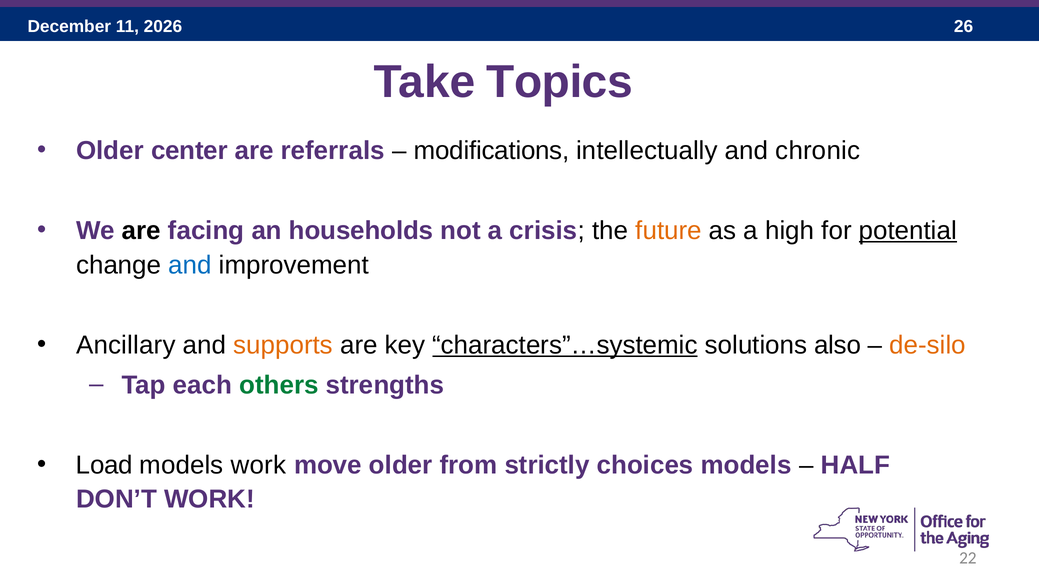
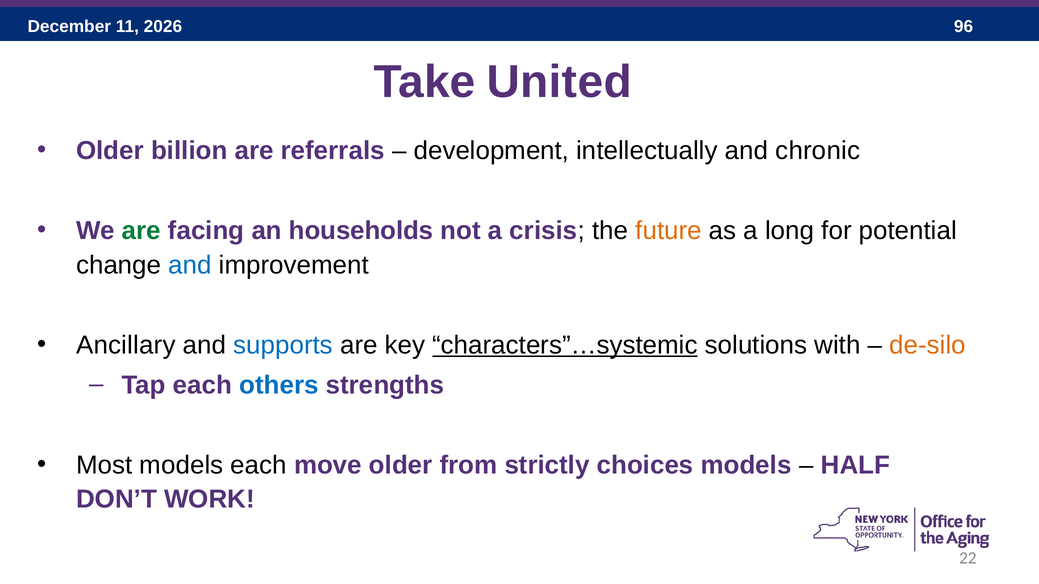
26: 26 -> 96
Topics: Topics -> United
center: center -> billion
modifications: modifications -> development
are at (141, 231) colour: black -> green
high: high -> long
potential underline: present -> none
supports colour: orange -> blue
also: also -> with
others colour: green -> blue
Load: Load -> Most
models work: work -> each
